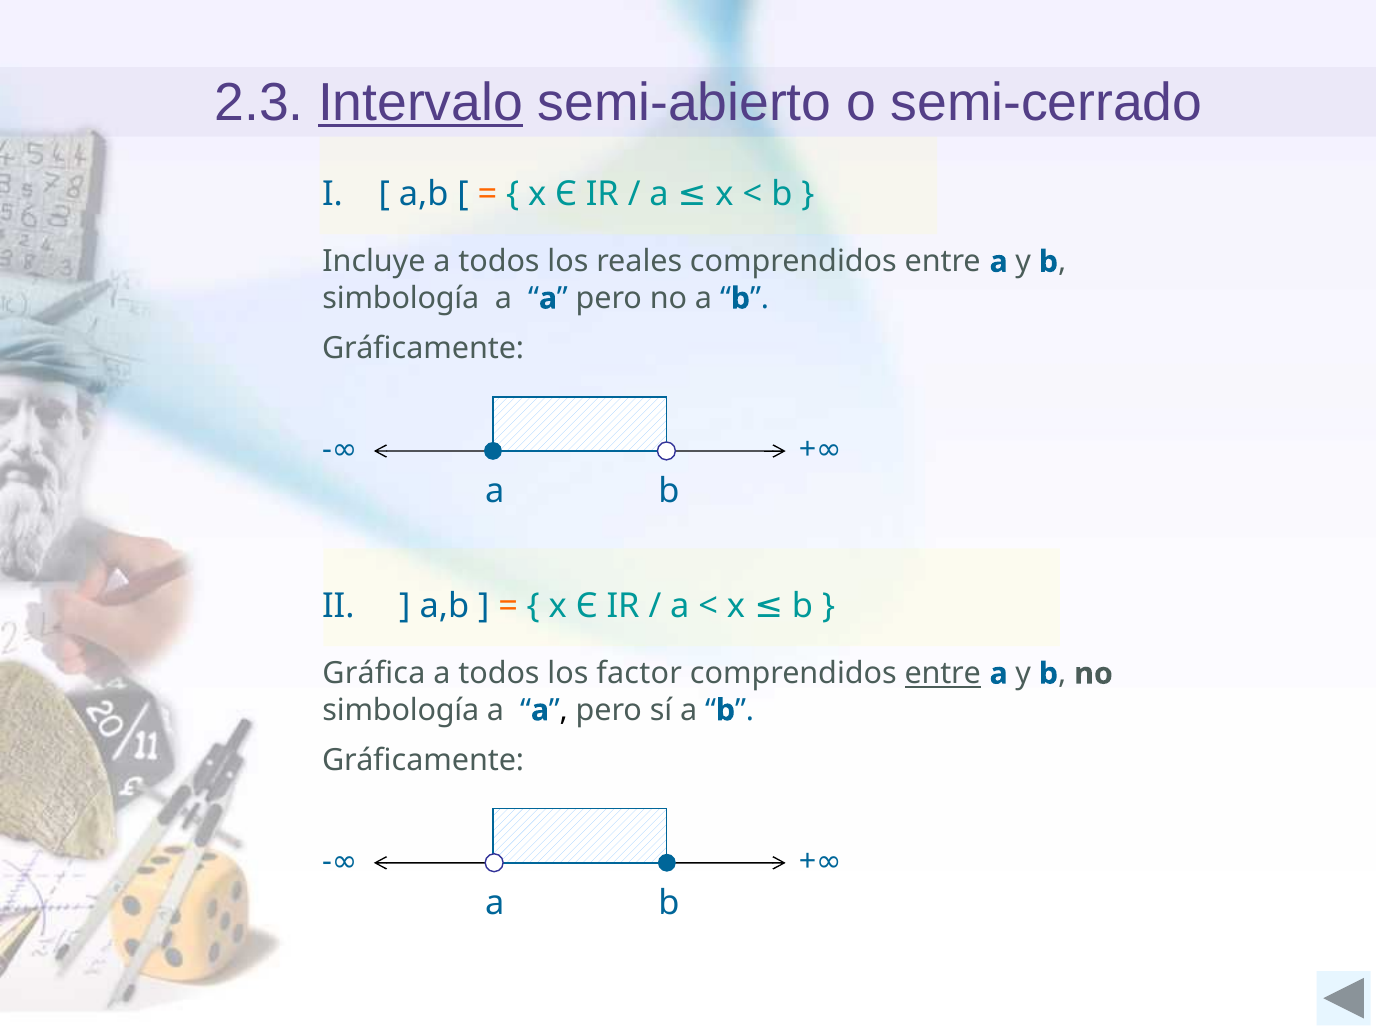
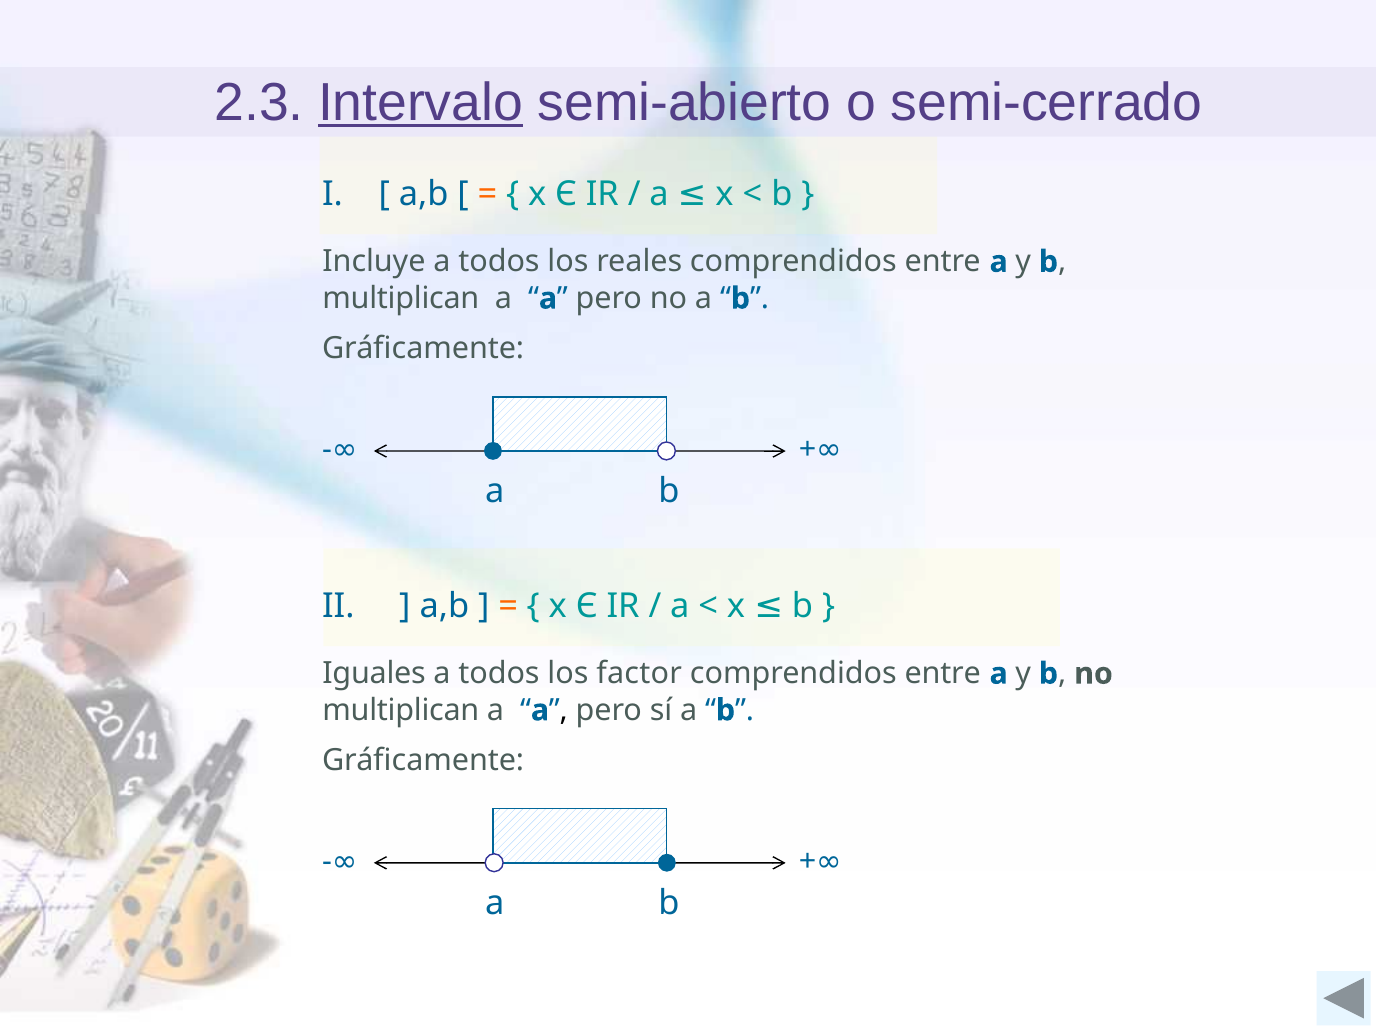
simbología at (401, 298): simbología -> multiplican
Gráfica: Gráfica -> Iguales
entre at (943, 674) underline: present -> none
simbología at (401, 710): simbología -> multiplican
